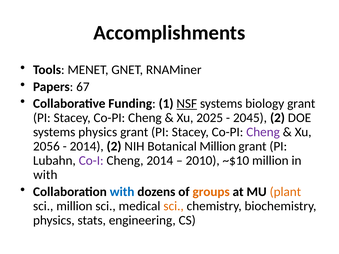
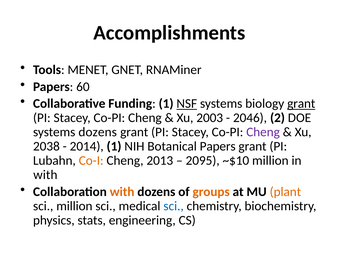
67: 67 -> 60
grant at (301, 104) underline: none -> present
2025: 2025 -> 2003
2045: 2045 -> 2046
systems physics: physics -> dozens
2056: 2056 -> 2038
2014 2: 2 -> 1
Botanical Million: Million -> Papers
Co-I colour: purple -> orange
Cheng 2014: 2014 -> 2013
2010: 2010 -> 2095
with at (122, 192) colour: blue -> orange
sci at (174, 206) colour: orange -> blue
